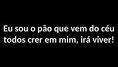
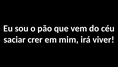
todos: todos -> saciar
